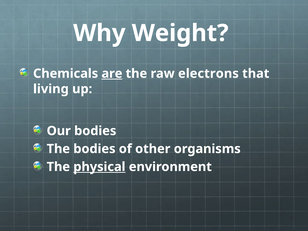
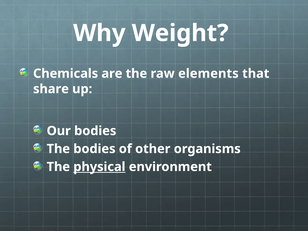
are underline: present -> none
electrons: electrons -> elements
living: living -> share
